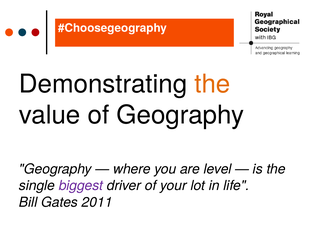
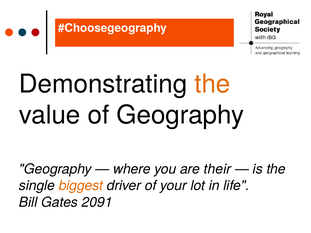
level: level -> their
biggest colour: purple -> orange
2011: 2011 -> 2091
